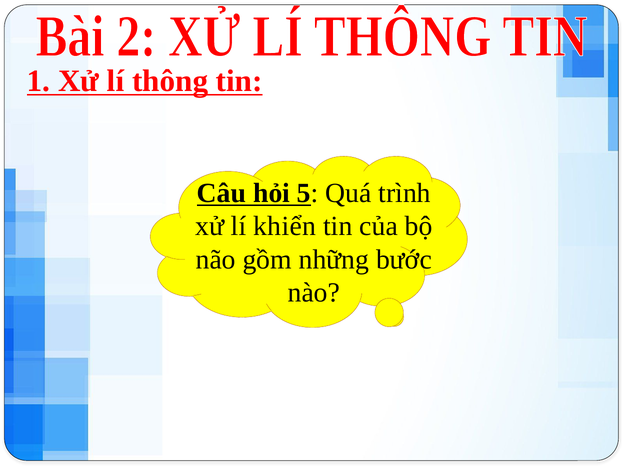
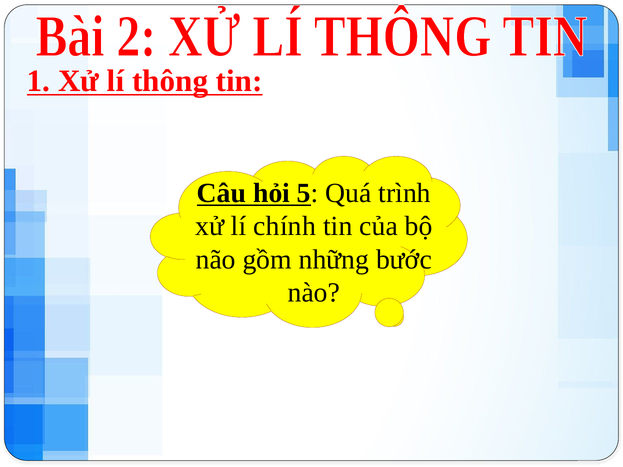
khiển: khiển -> chính
